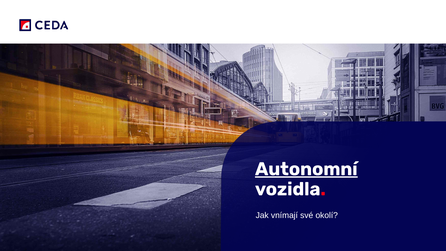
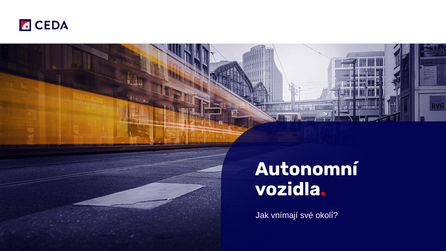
Autonomní underline: present -> none
